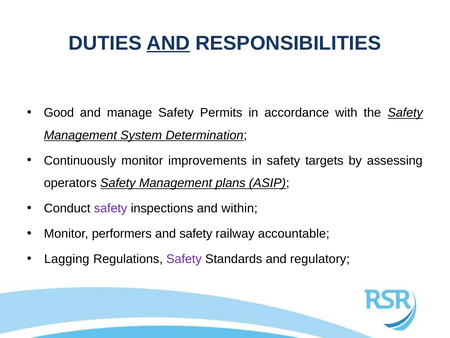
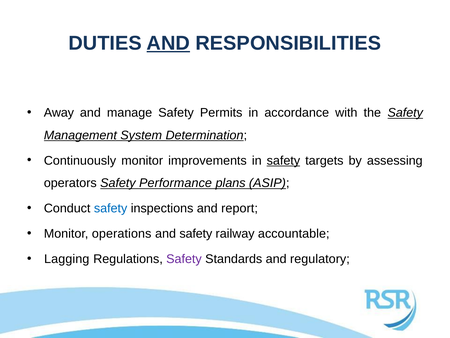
Good: Good -> Away
safety at (283, 160) underline: none -> present
operators Safety Management: Management -> Performance
safety at (111, 208) colour: purple -> blue
within: within -> report
performers: performers -> operations
